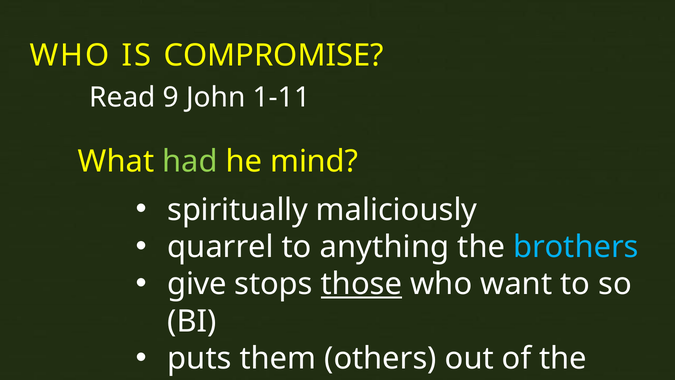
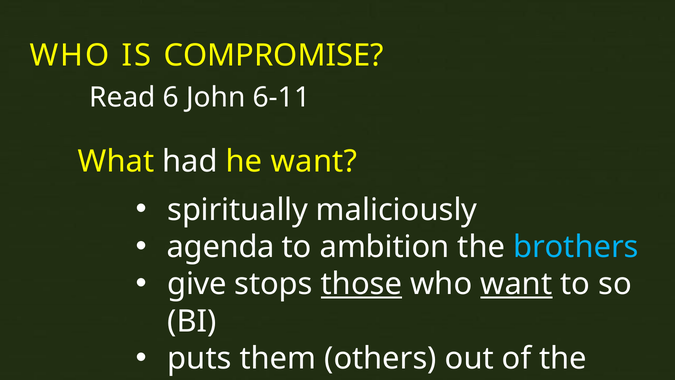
9: 9 -> 6
1-11: 1-11 -> 6-11
had colour: light green -> white
he mind: mind -> want
quarrel: quarrel -> agenda
anything: anything -> ambition
want at (516, 284) underline: none -> present
